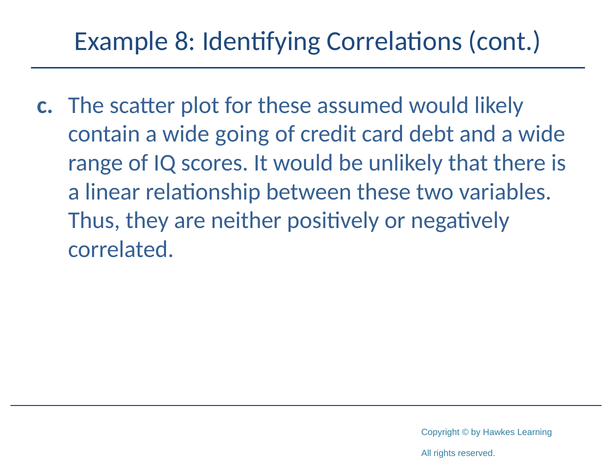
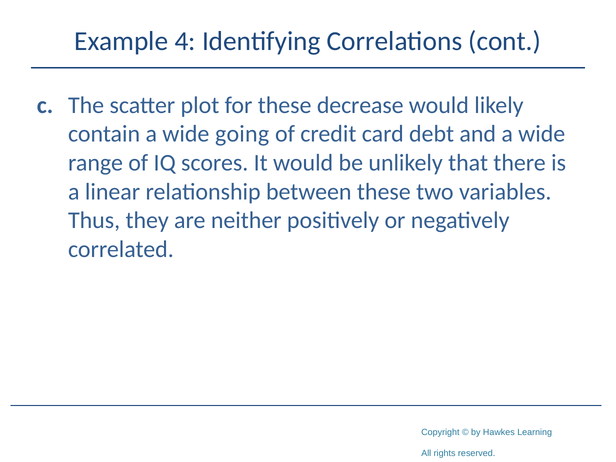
8: 8 -> 4
assumed: assumed -> decrease
